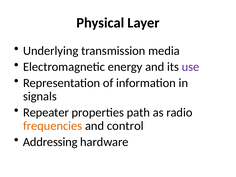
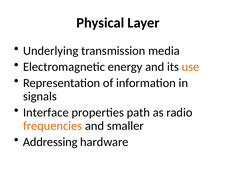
use colour: purple -> orange
Repeater: Repeater -> Interface
control: control -> smaller
